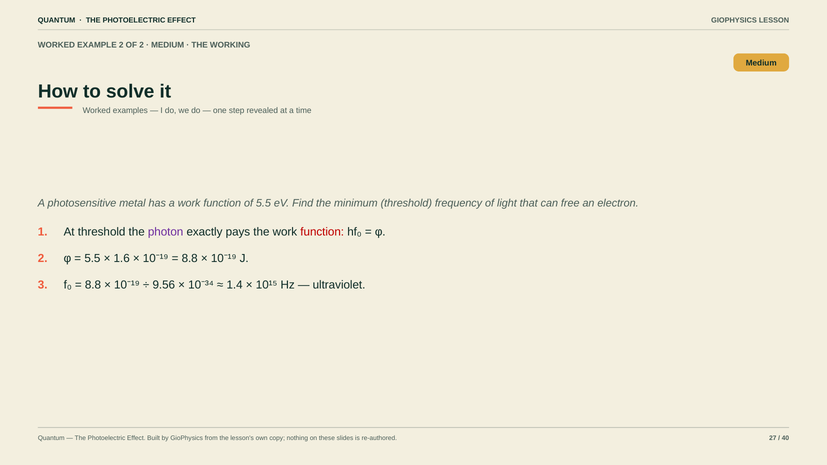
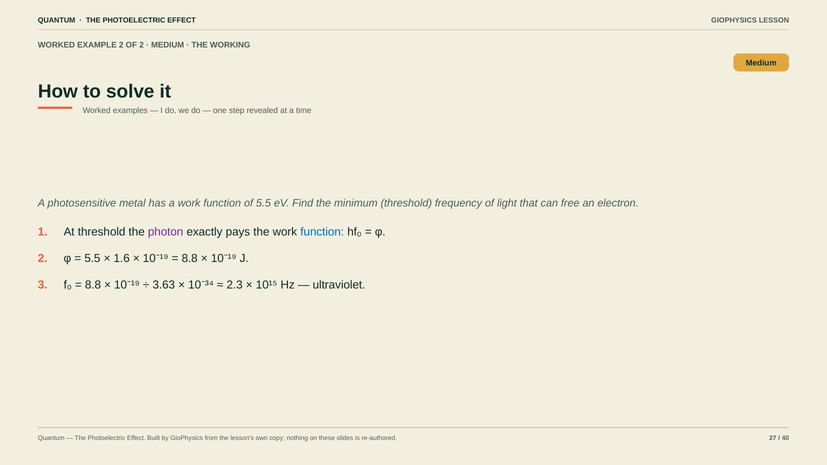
function at (322, 232) colour: red -> blue
9.56: 9.56 -> 3.63
1.4: 1.4 -> 2.3
